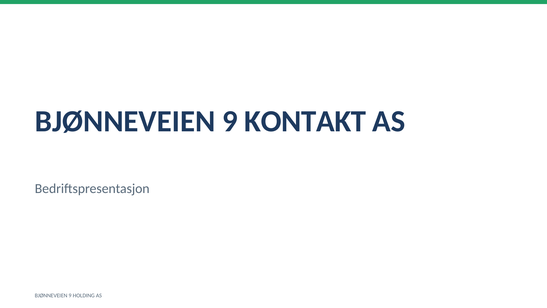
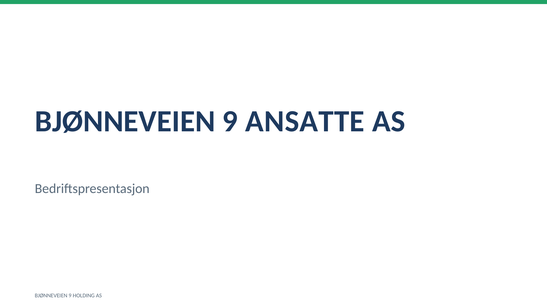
KONTAKT: KONTAKT -> ANSATTE
